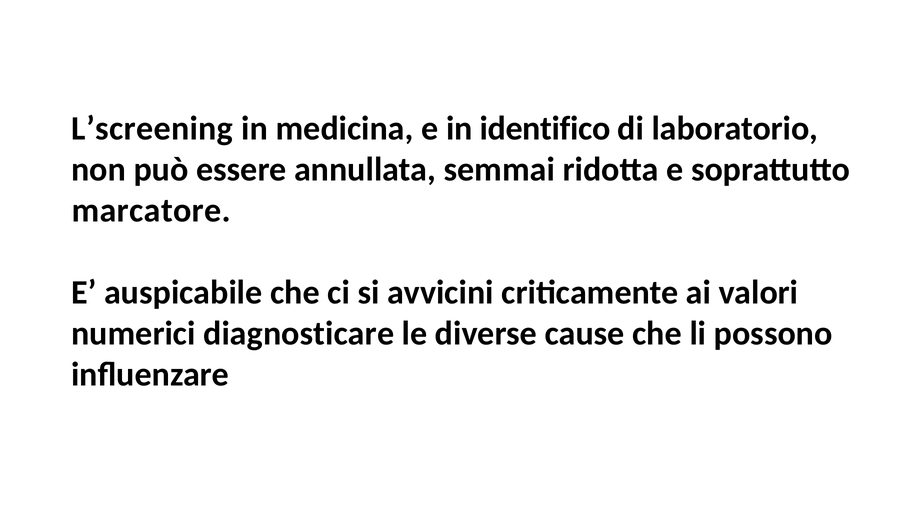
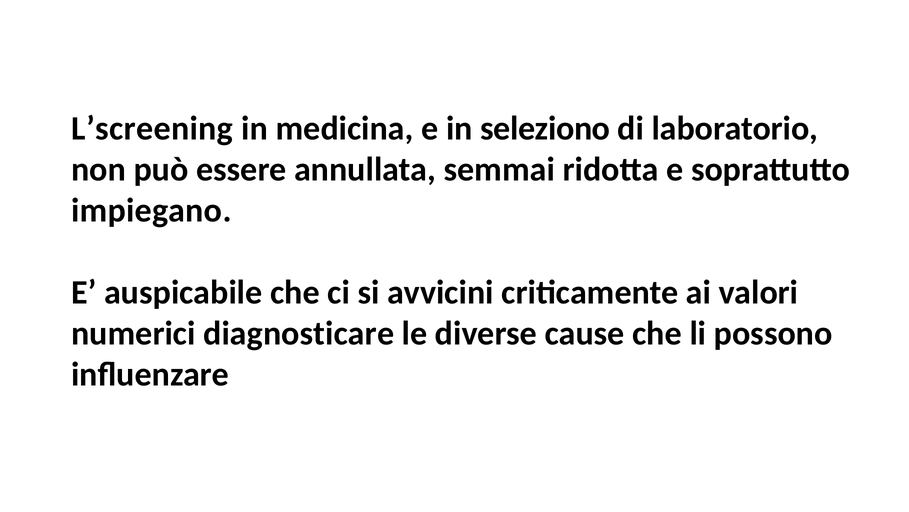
identifico: identifico -> seleziono
marcatore: marcatore -> impiegano
